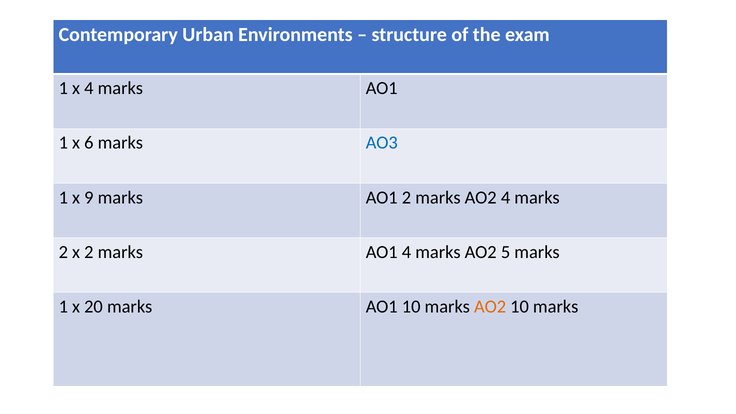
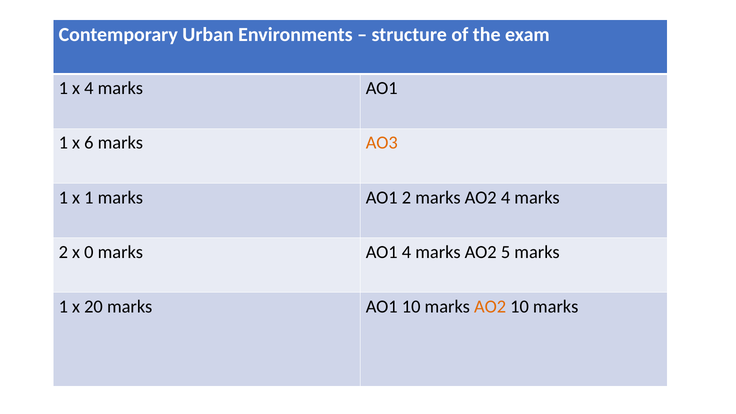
AO3 colour: blue -> orange
x 9: 9 -> 1
x 2: 2 -> 0
